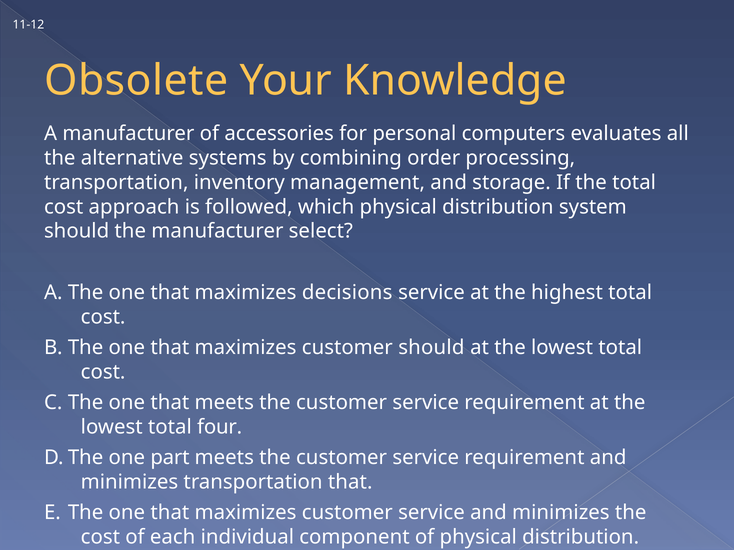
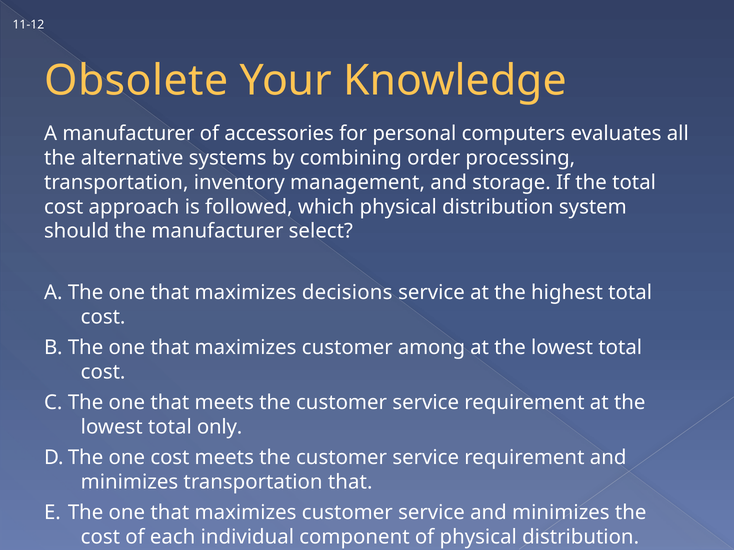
customer should: should -> among
four: four -> only
one part: part -> cost
